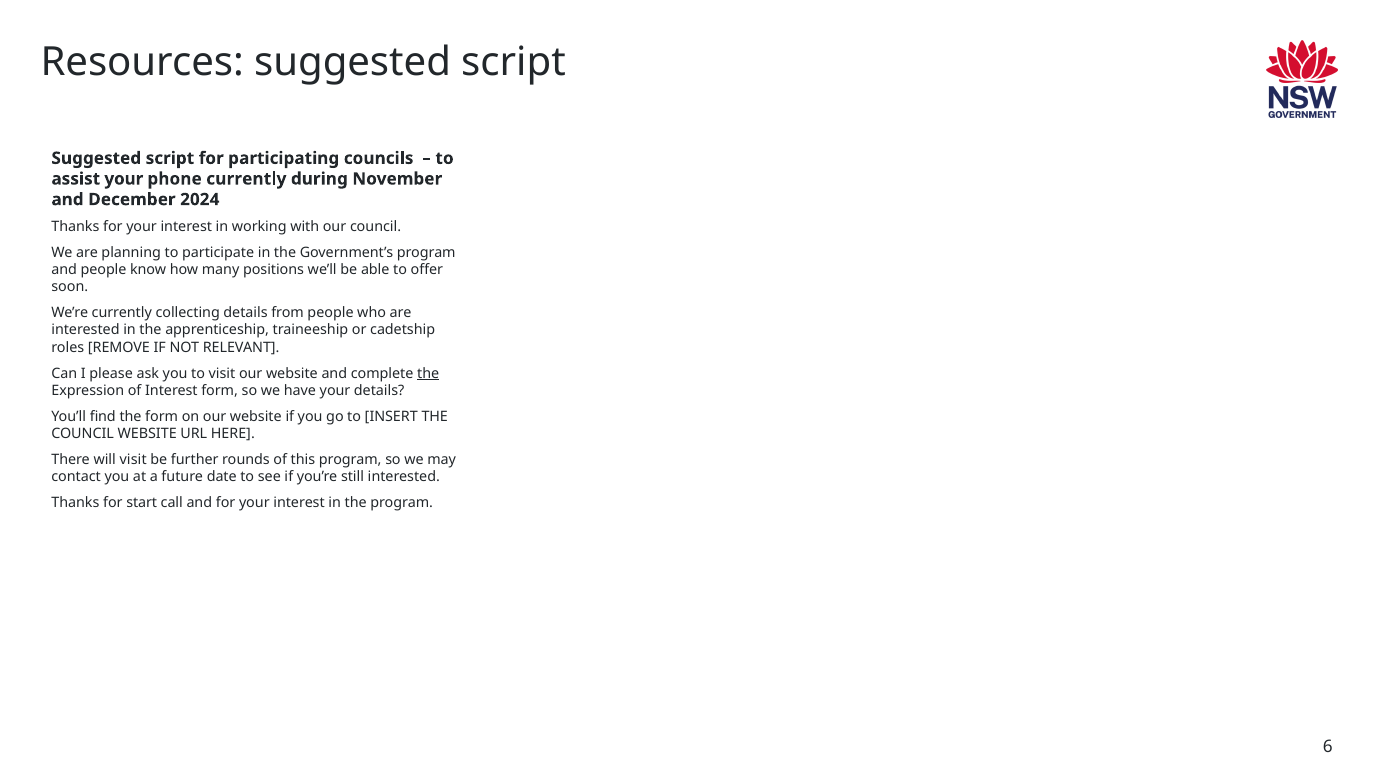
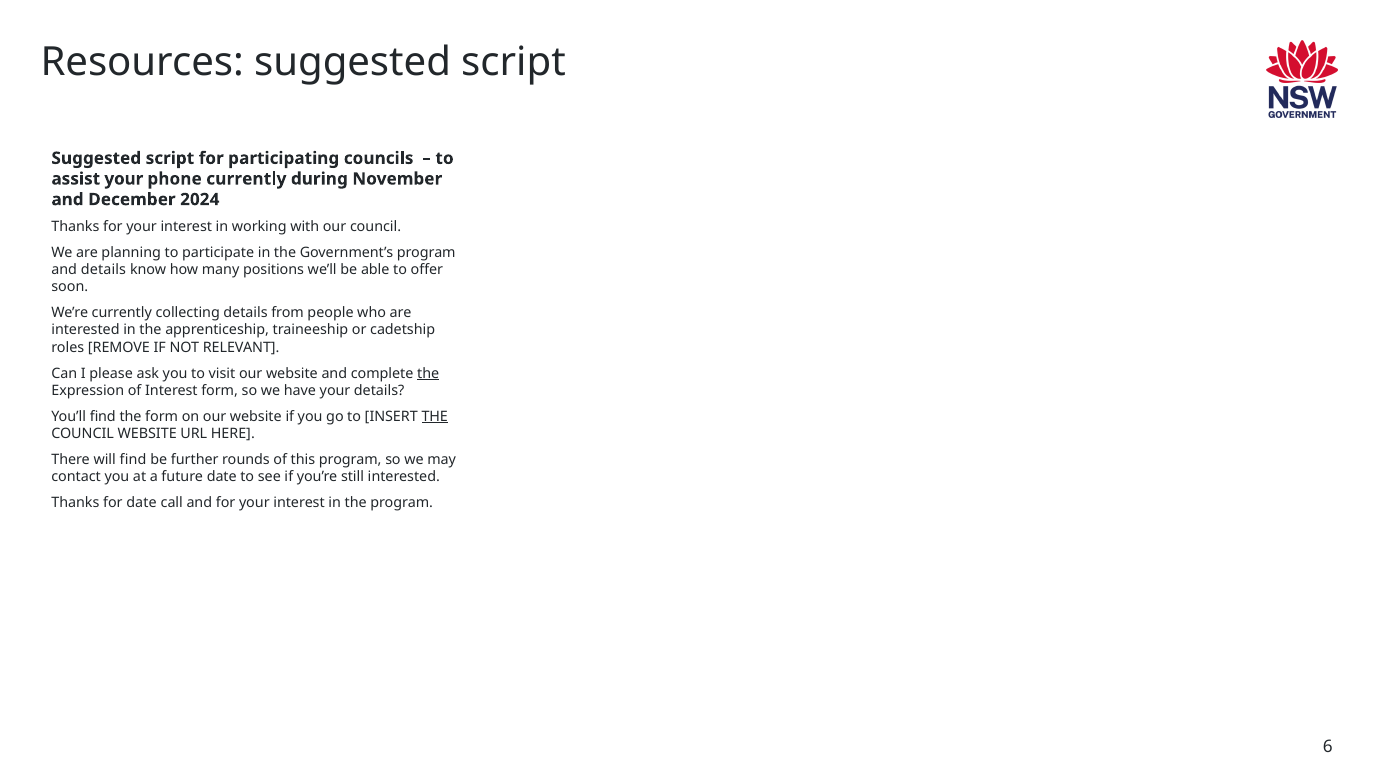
and people: people -> details
THE at (435, 416) underline: none -> present
will visit: visit -> find
for start: start -> date
